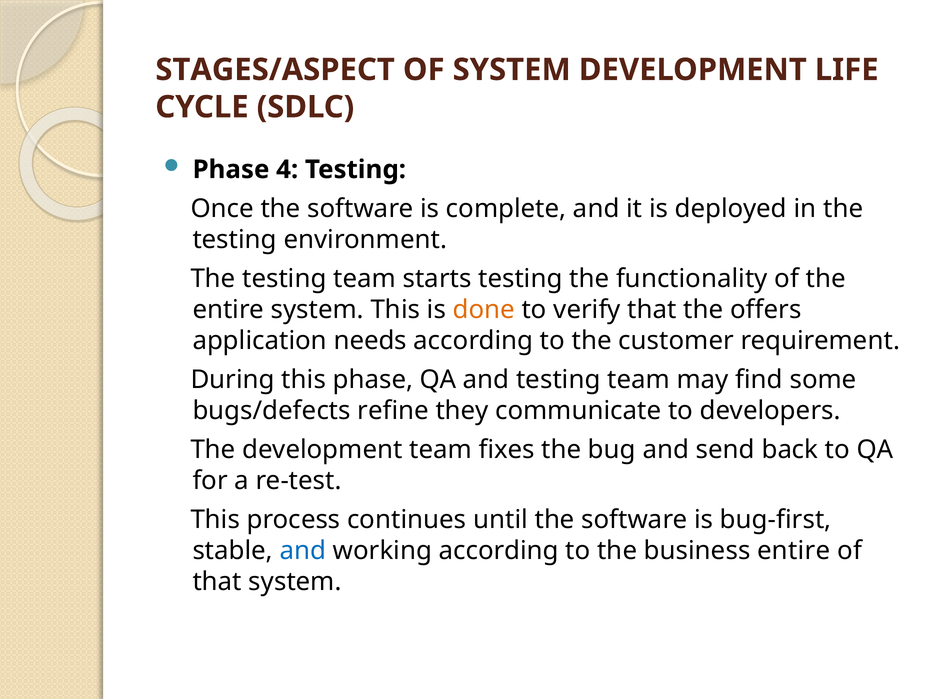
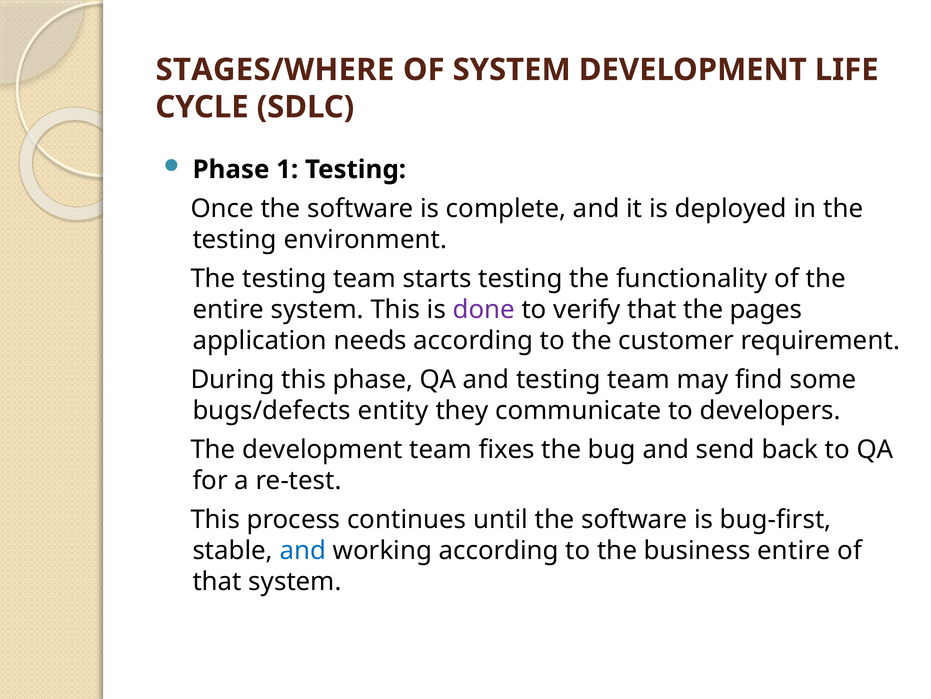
STAGES/ASPECT: STAGES/ASPECT -> STAGES/WHERE
4: 4 -> 1
done colour: orange -> purple
offers: offers -> pages
refine: refine -> entity
